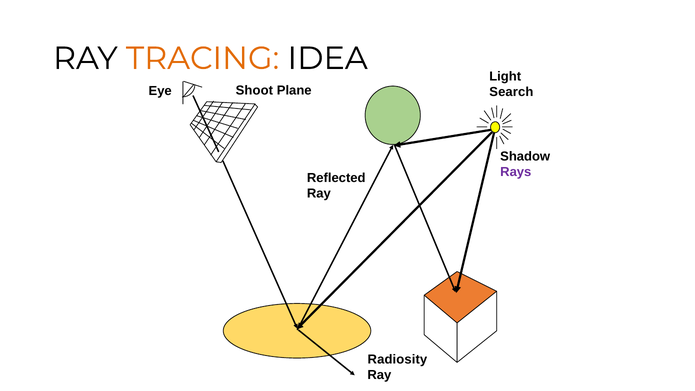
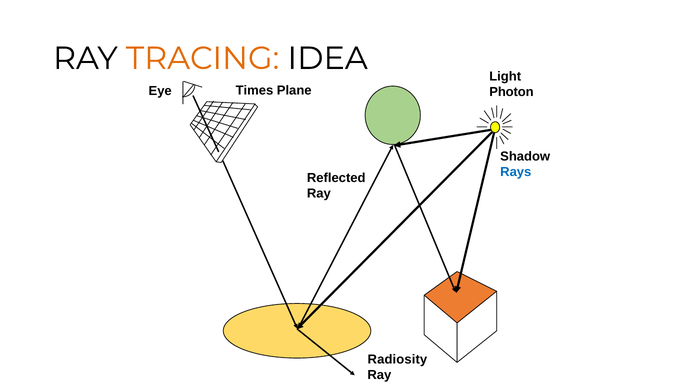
Shoot: Shoot -> Times
Search: Search -> Photon
Rays colour: purple -> blue
